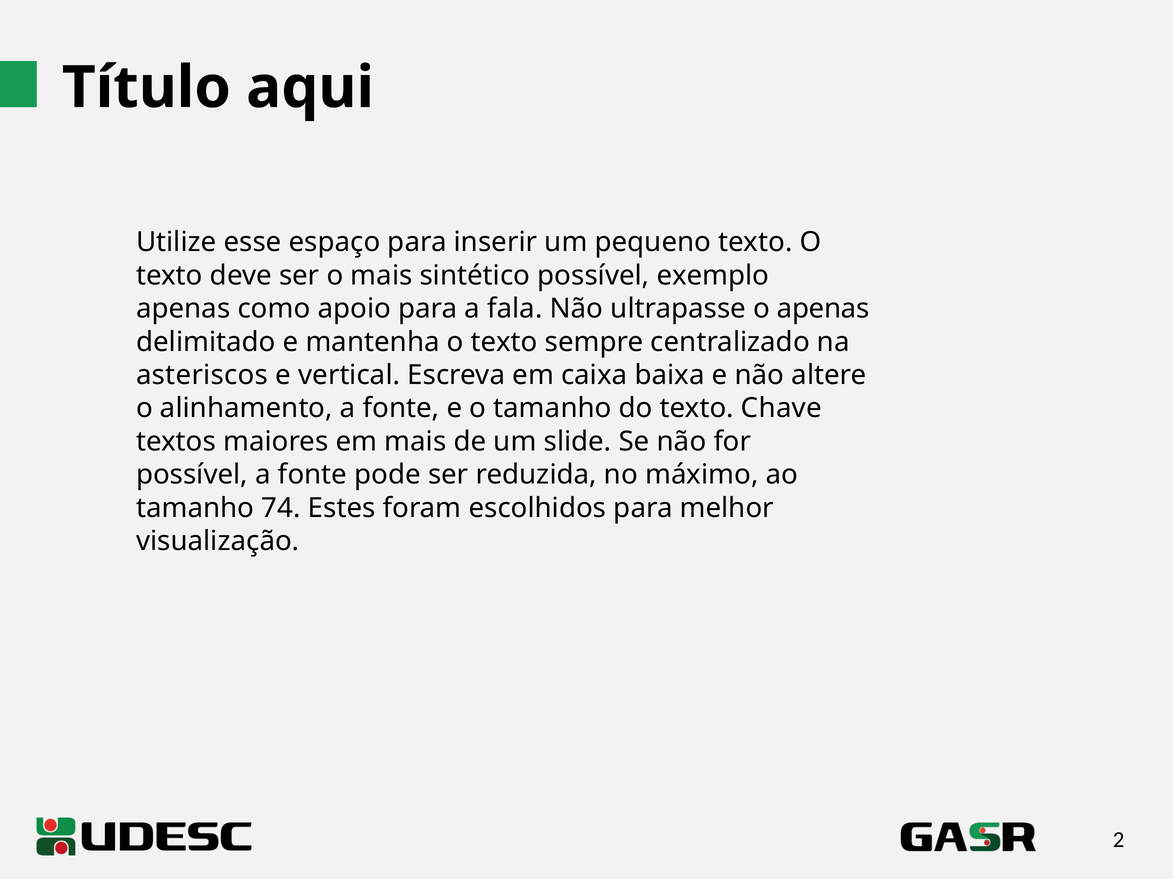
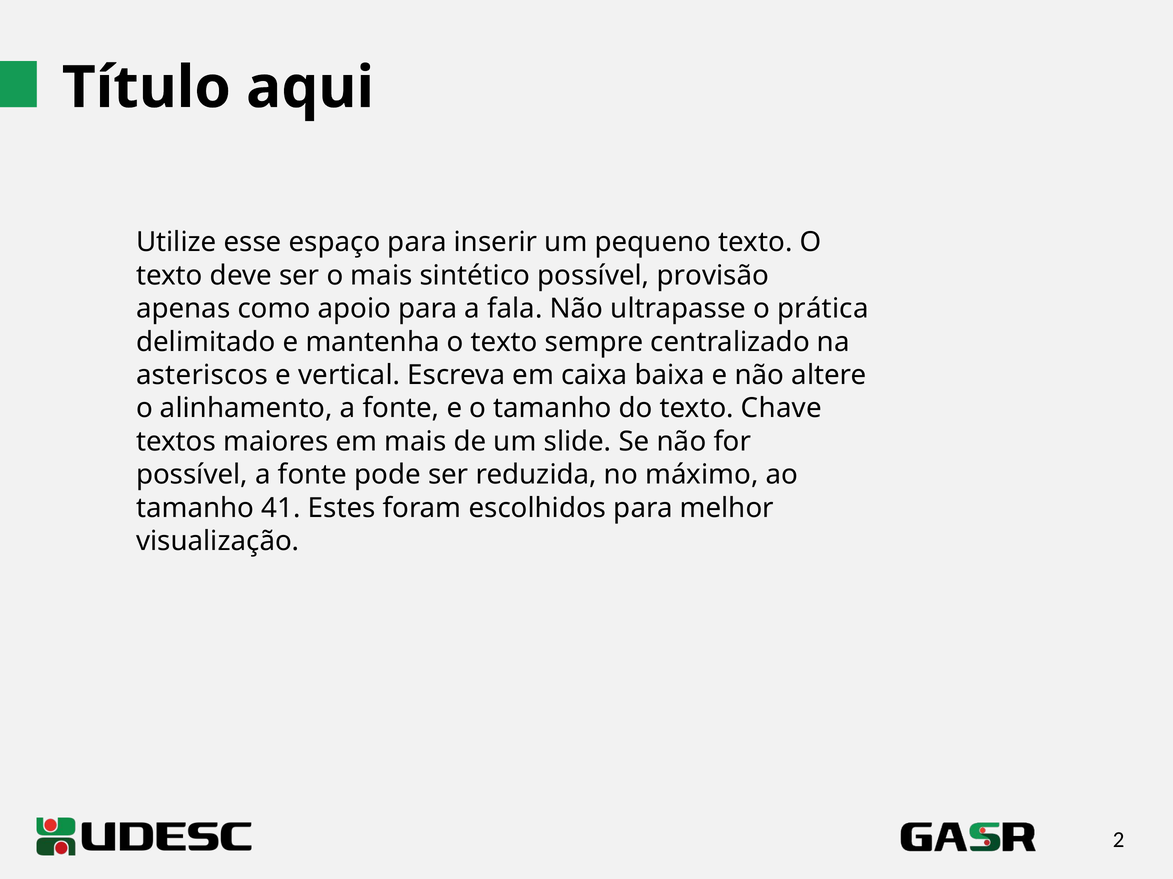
exemplo: exemplo -> provisão
o apenas: apenas -> prática
74: 74 -> 41
